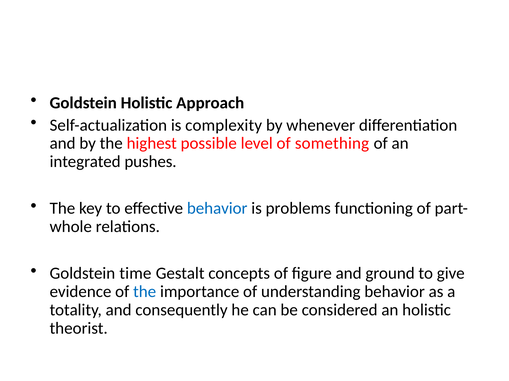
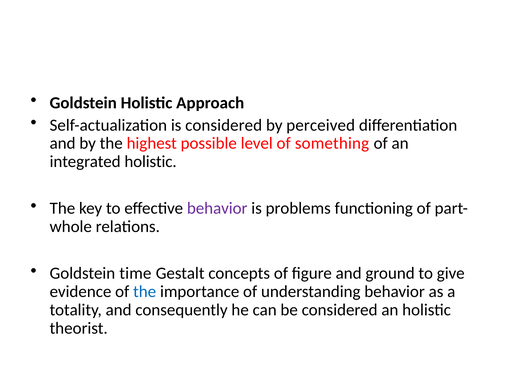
is complexity: complexity -> considered
whenever: whenever -> perceived
integrated pushes: pushes -> holistic
behavior at (217, 209) colour: blue -> purple
